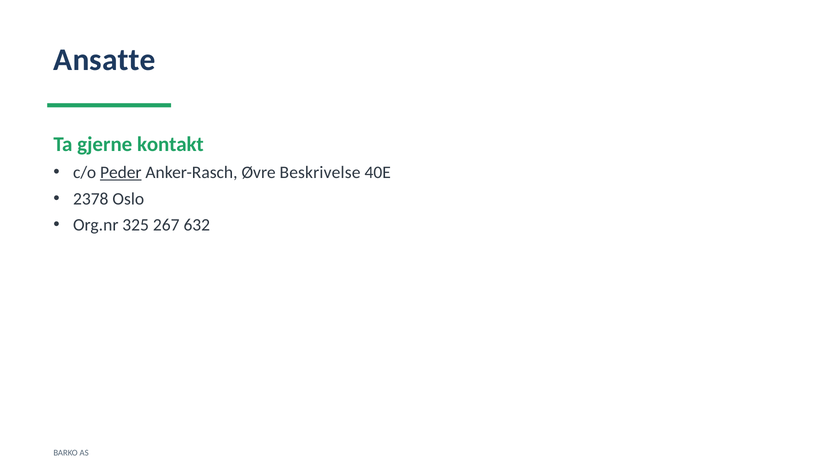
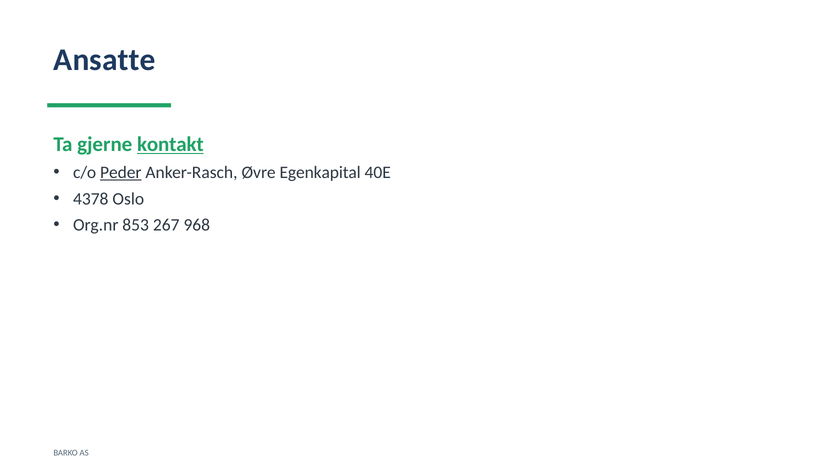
kontakt underline: none -> present
Beskrivelse: Beskrivelse -> Egenkapital
2378: 2378 -> 4378
325: 325 -> 853
632: 632 -> 968
